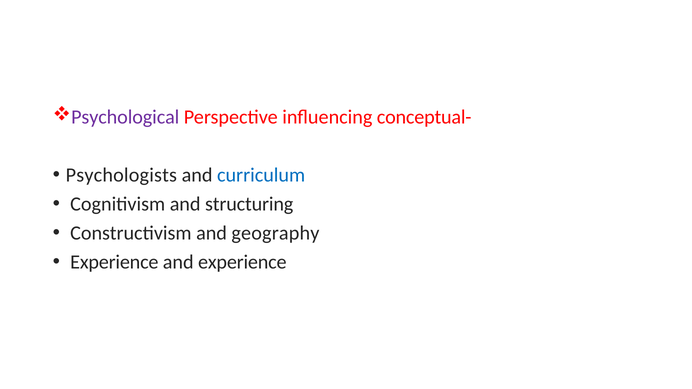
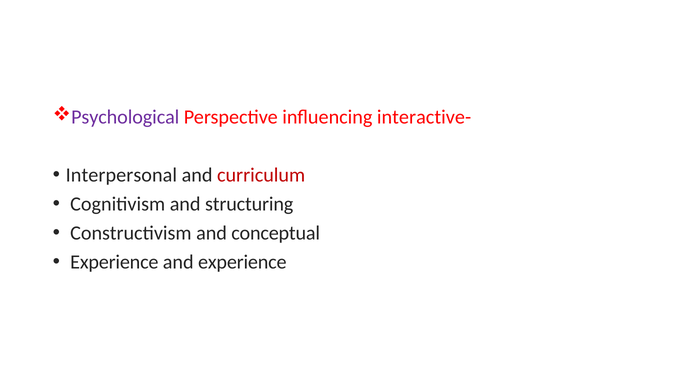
conceptual-: conceptual- -> interactive-
Psychologists: Psychologists -> Interpersonal
curriculum colour: blue -> red
geography: geography -> conceptual
